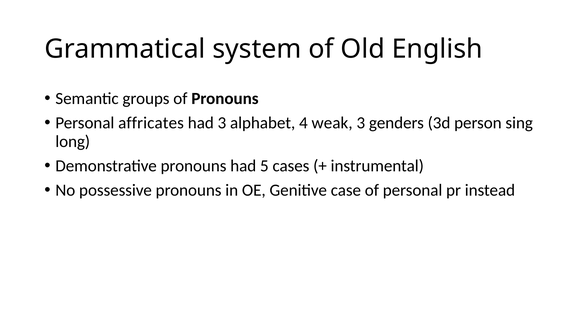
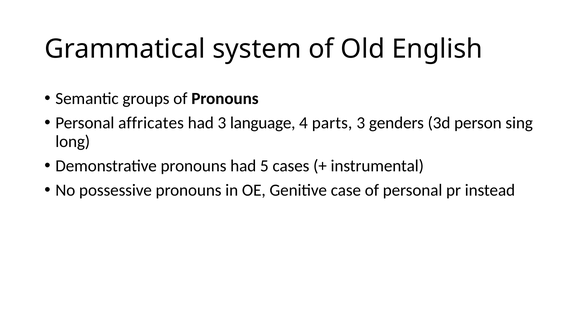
alphabet: alphabet -> language
weak: weak -> parts
